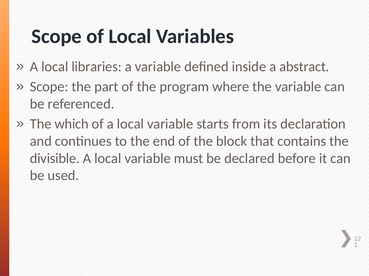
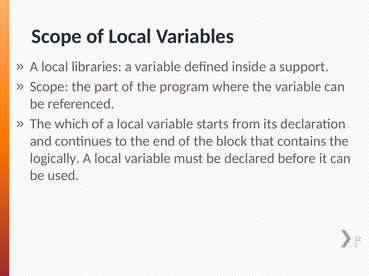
abstract: abstract -> support
divisible: divisible -> logically
